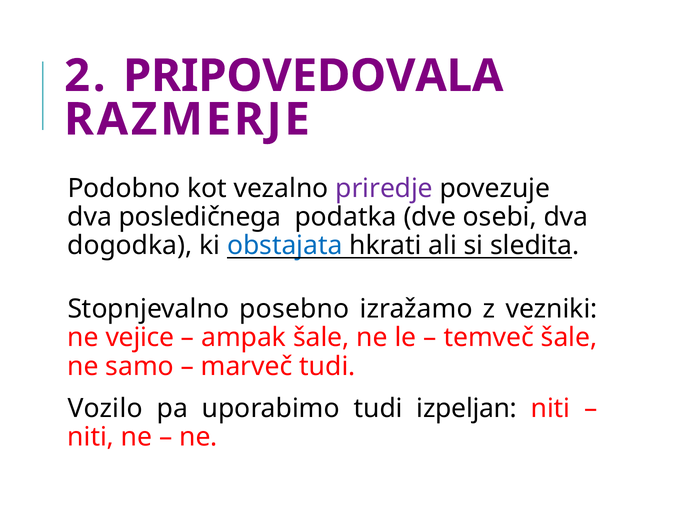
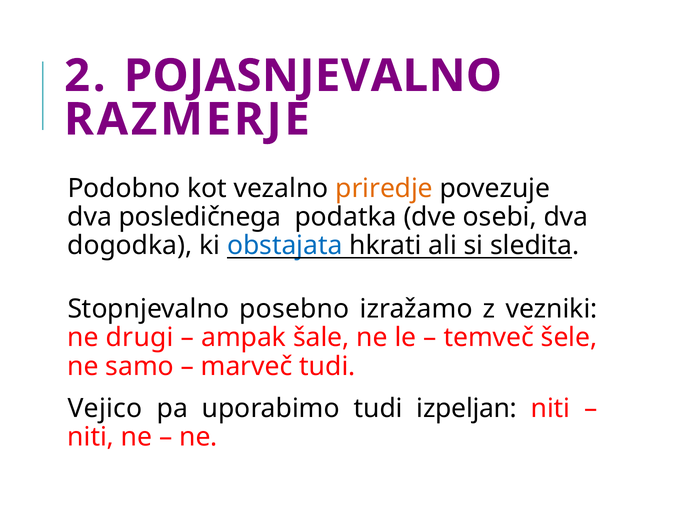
PRIPOVEDOVALA: PRIPOVEDOVALA -> POJASNJEVALNO
priredje colour: purple -> orange
vejice: vejice -> drugi
temveč šale: šale -> šele
Vozilo: Vozilo -> Vejico
